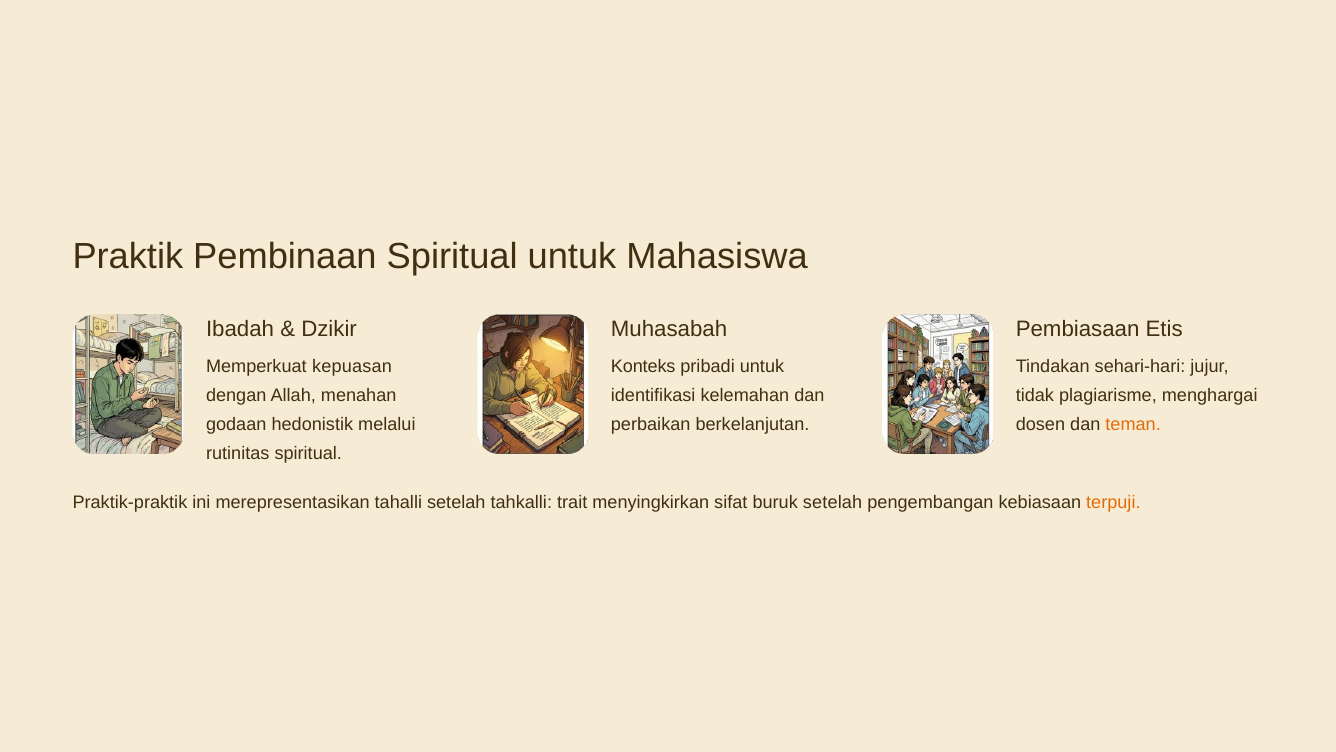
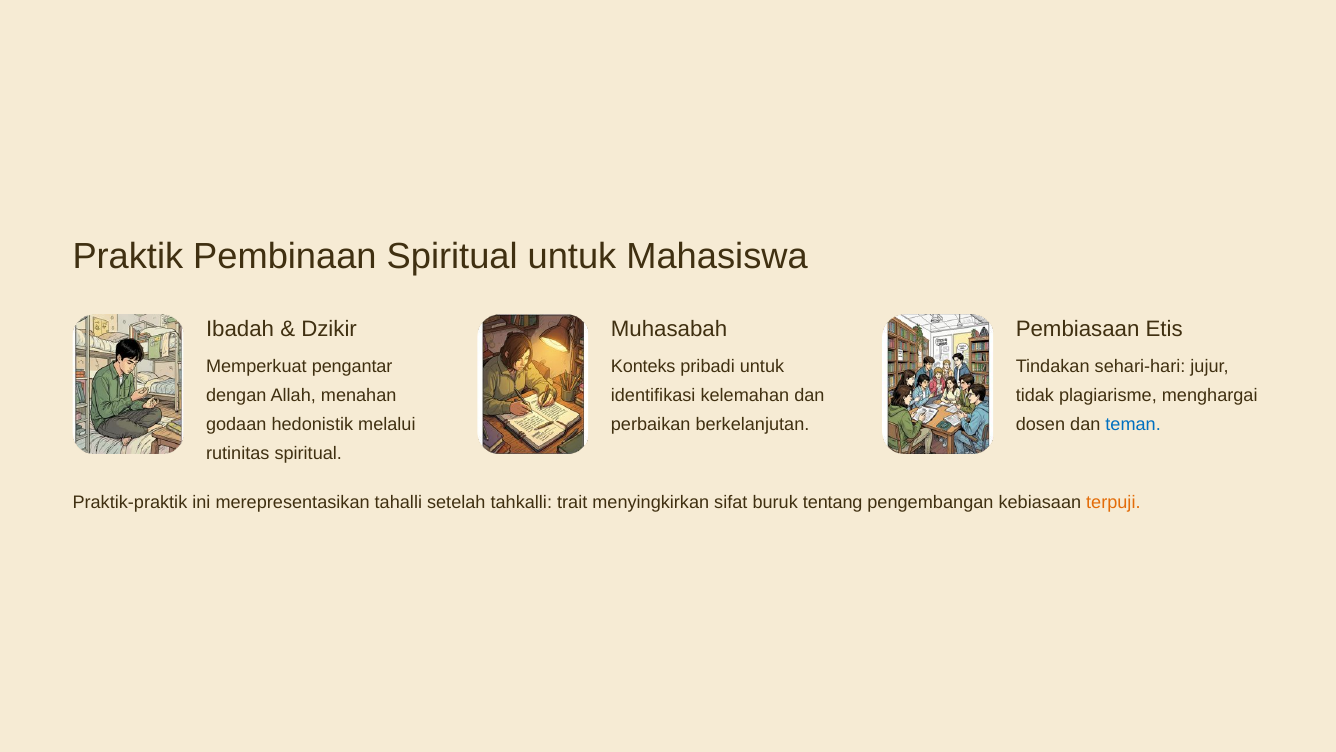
kepuasan: kepuasan -> pengantar
teman colour: orange -> blue
buruk setelah: setelah -> tentang
